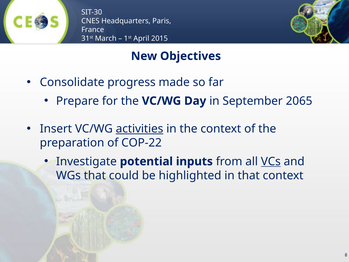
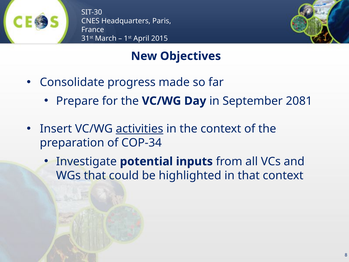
2065: 2065 -> 2081
COP-22: COP-22 -> COP-34
VCs underline: present -> none
